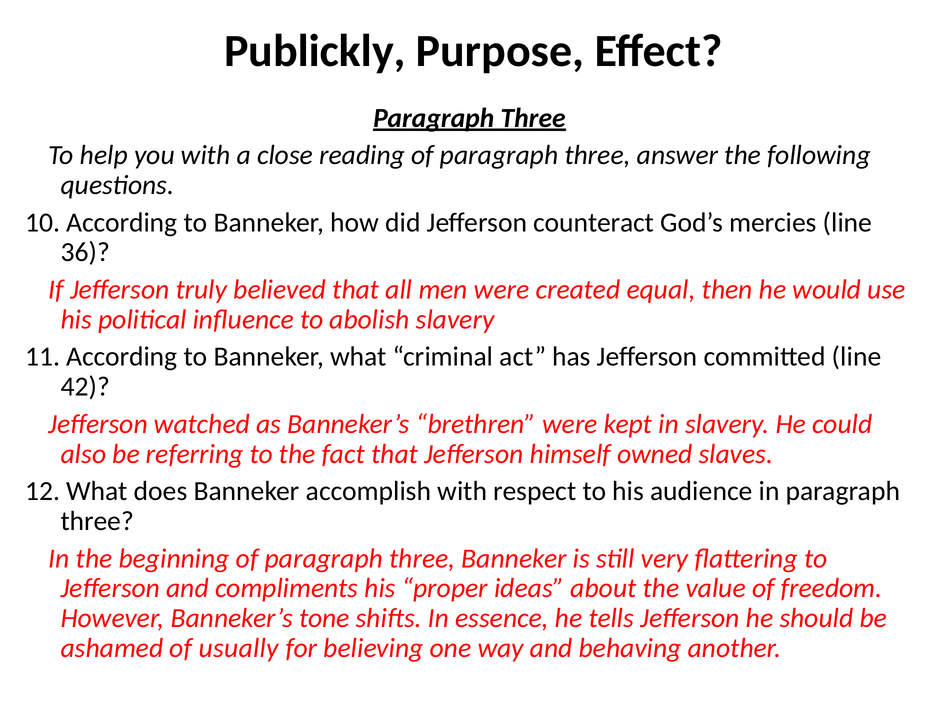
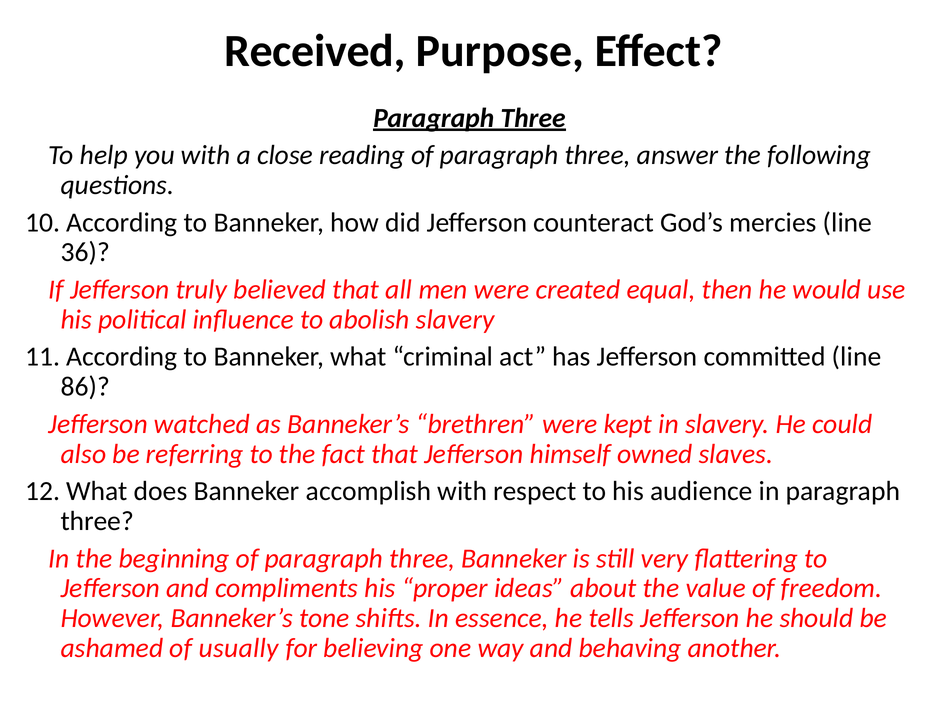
Publickly: Publickly -> Received
42: 42 -> 86
